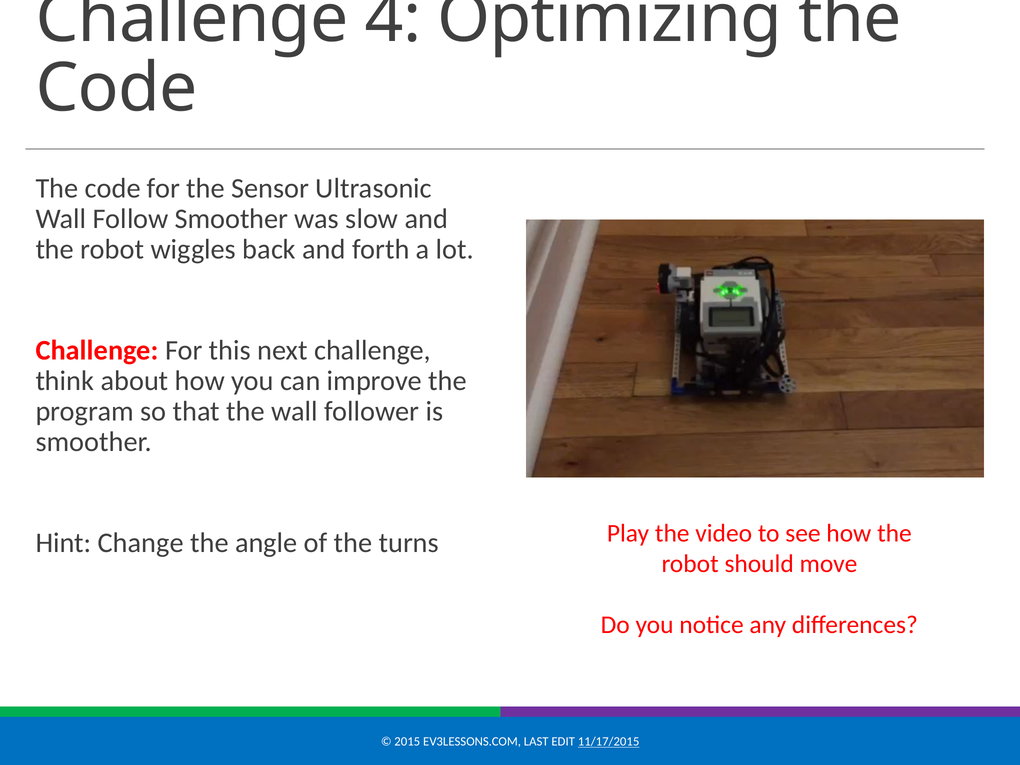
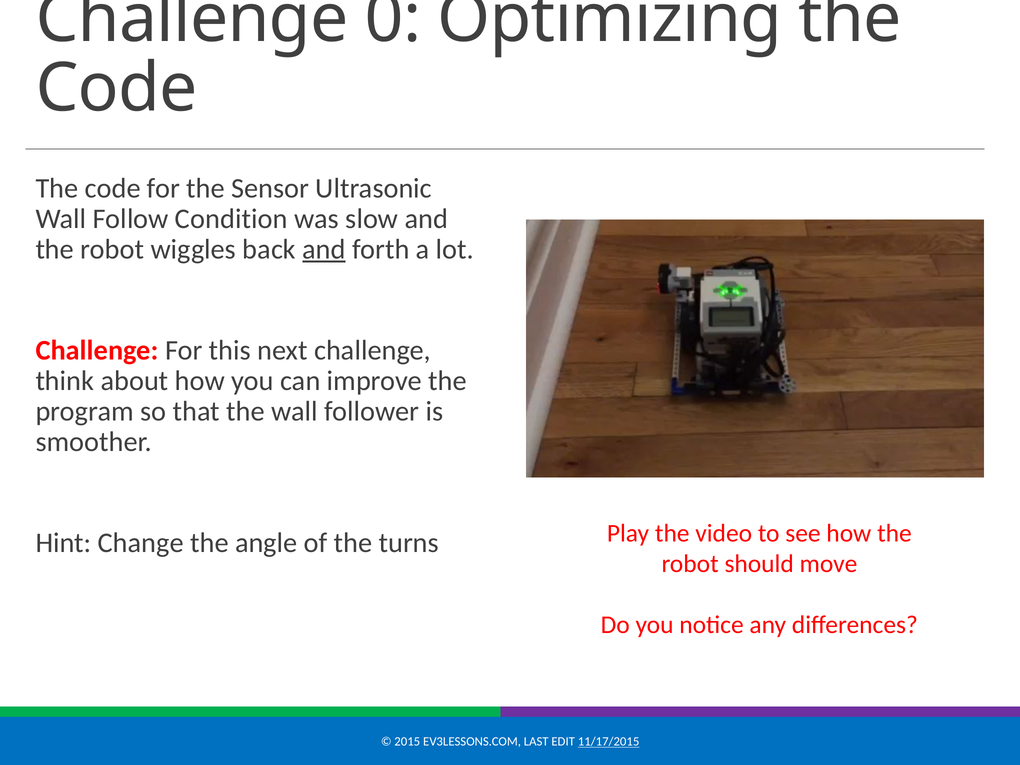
4: 4 -> 0
Follow Smoother: Smoother -> Condition
and at (324, 249) underline: none -> present
